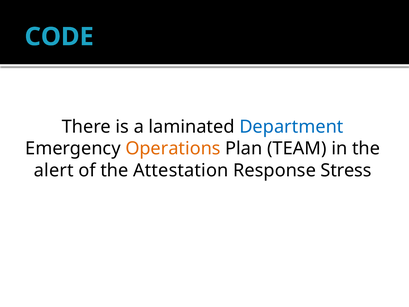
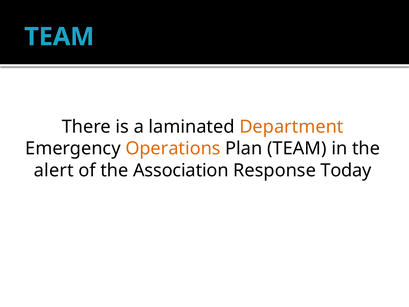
CODE at (59, 37): CODE -> TEAM
Department colour: blue -> orange
Attestation: Attestation -> Association
Stress: Stress -> Today
